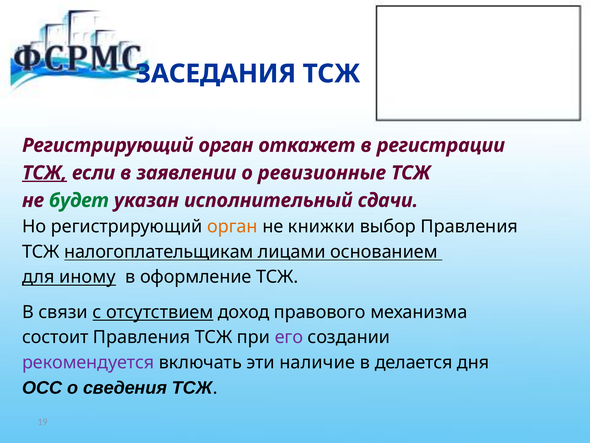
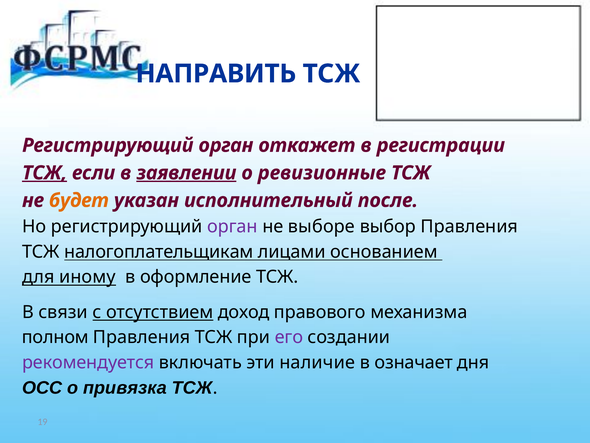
ЗАСЕДАНИЯ: ЗАСЕДАНИЯ -> НАПРАВИТЬ
заявлении underline: none -> present
будет colour: green -> orange
сдачи: сдачи -> после
орган at (232, 226) colour: orange -> purple
книжки: книжки -> выборе
состоит: состоит -> полном
делается: делается -> означает
сведения: сведения -> привязка
